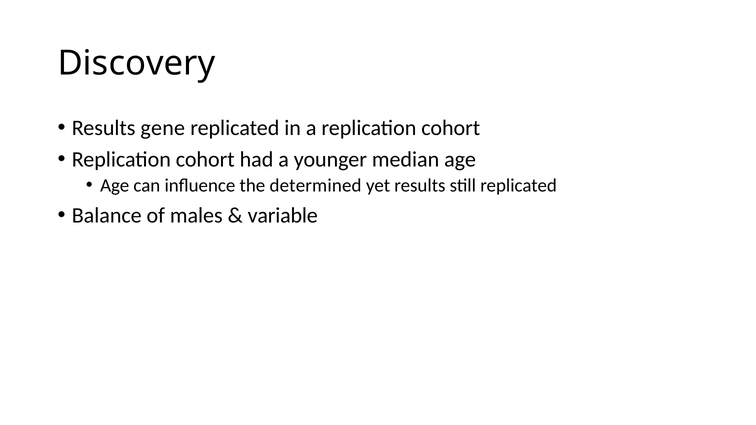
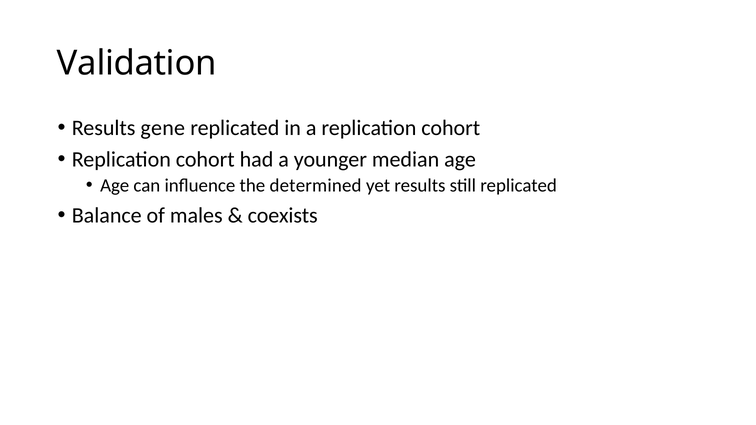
Discovery: Discovery -> Validation
variable: variable -> coexists
